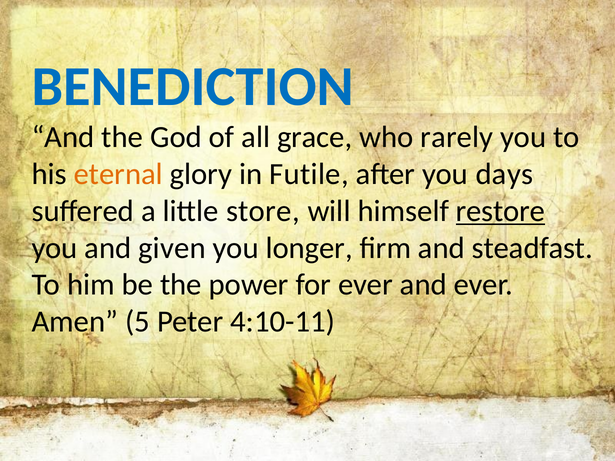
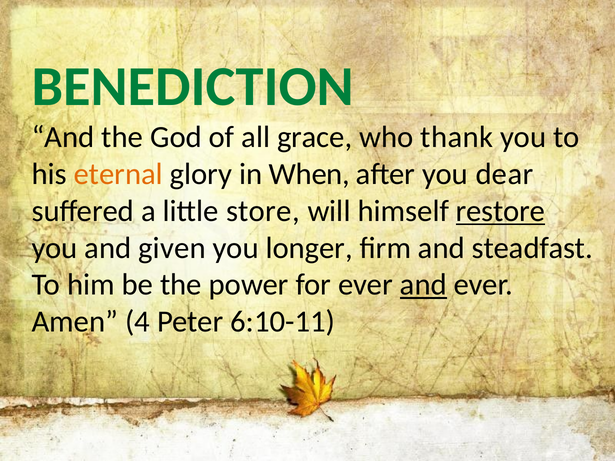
BENEDICTION colour: blue -> green
rarely: rarely -> thank
Futile: Futile -> When
days: days -> dear
and at (423, 285) underline: none -> present
5: 5 -> 4
4:10-11: 4:10-11 -> 6:10-11
